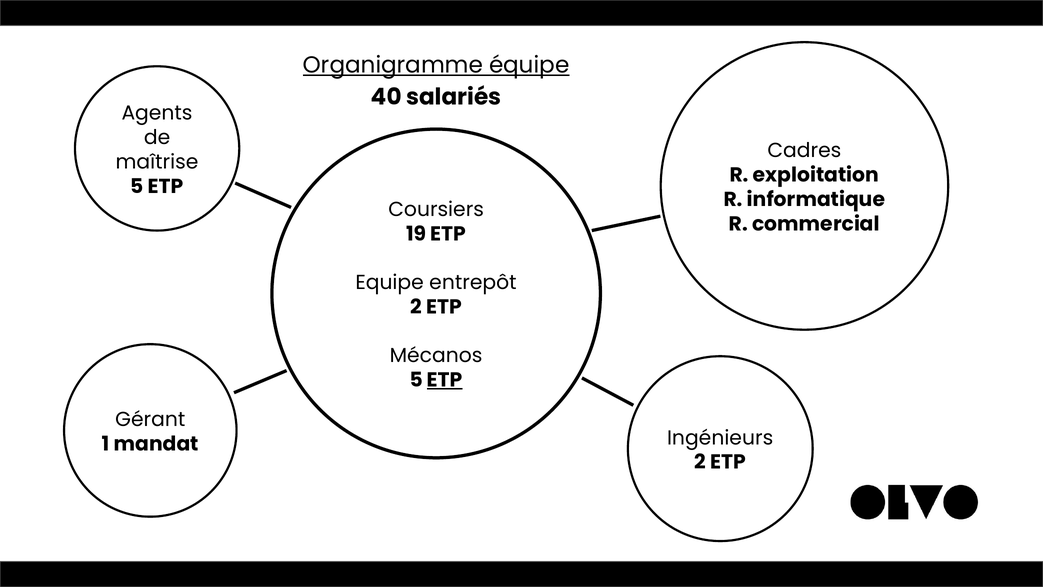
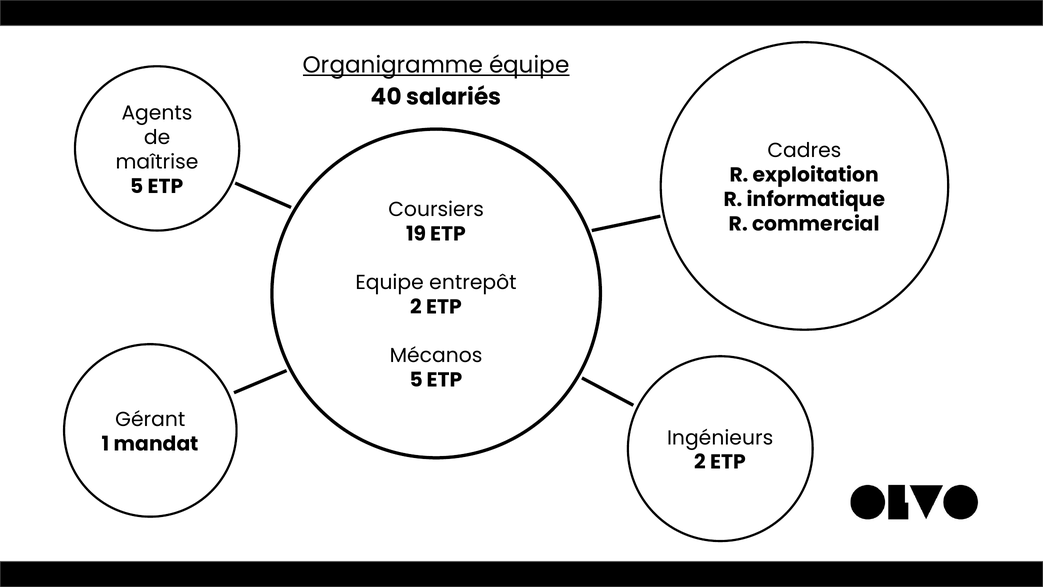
ETP at (445, 380) underline: present -> none
